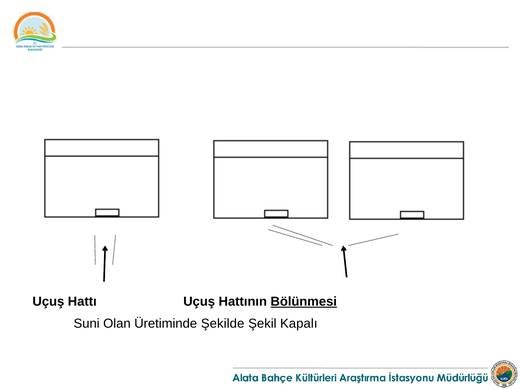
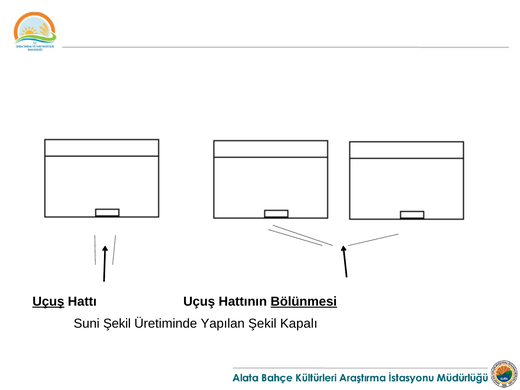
Uçuş at (48, 302) underline: none -> present
Suni Olan: Olan -> Şekil
Şekilde: Şekilde -> Yapılan
